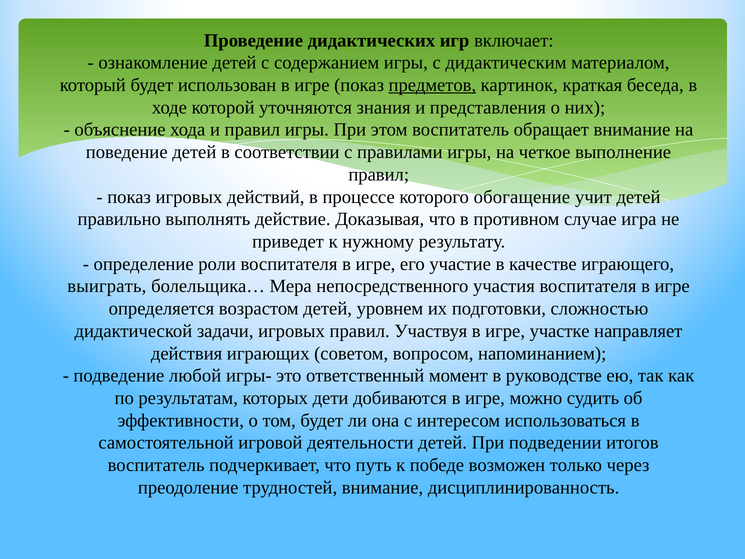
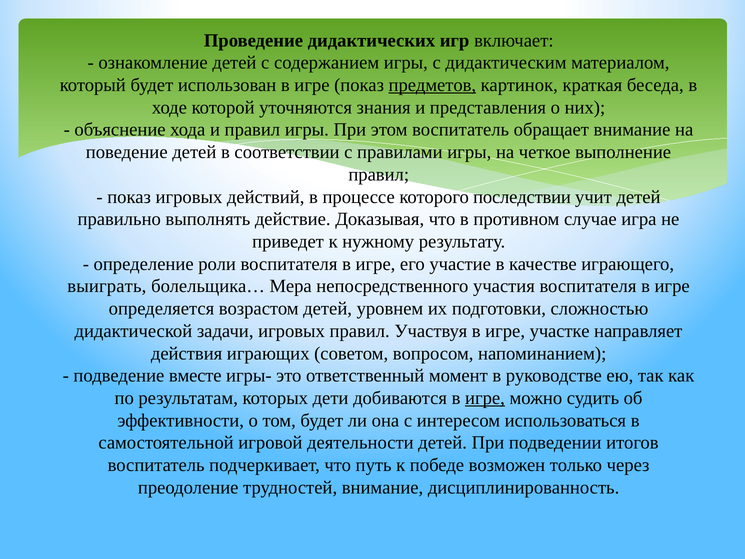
обогащение: обогащение -> последствии
любой: любой -> вместе
игре at (485, 398) underline: none -> present
